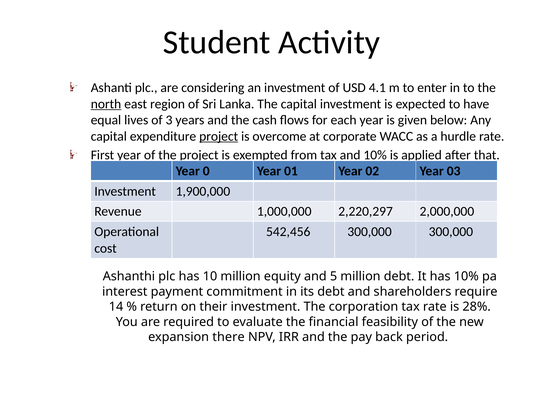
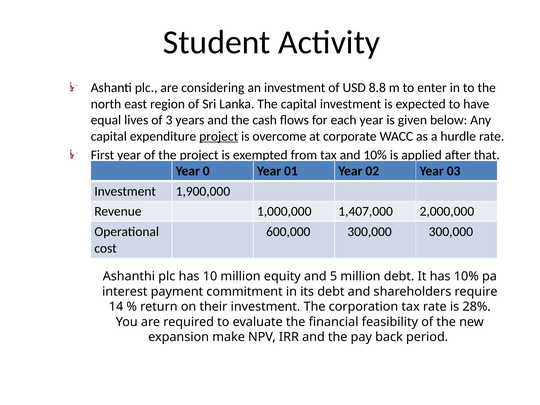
4.1: 4.1 -> 8.8
north underline: present -> none
2,220,297: 2,220,297 -> 1,407,000
542,456: 542,456 -> 600,000
there: there -> make
